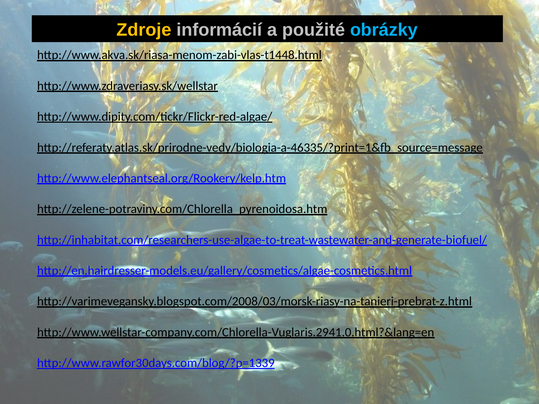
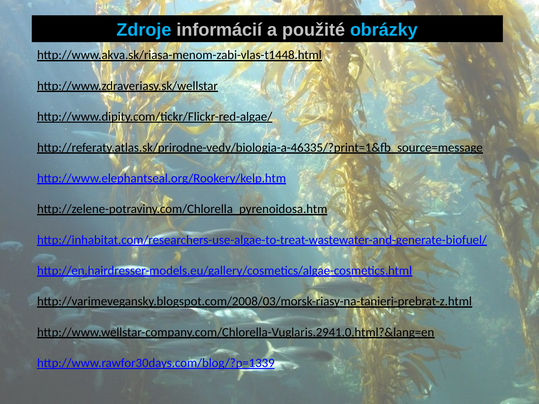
Zdroje colour: yellow -> light blue
